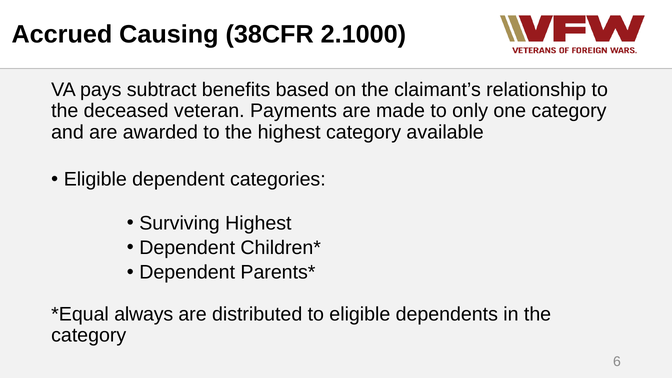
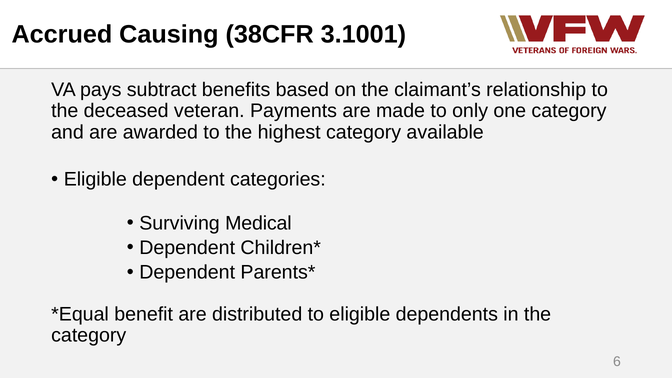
2.1000: 2.1000 -> 3.1001
Surviving Highest: Highest -> Medical
always: always -> benefit
